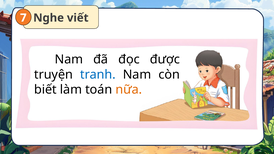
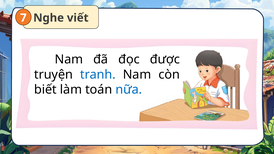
nữa colour: orange -> blue
